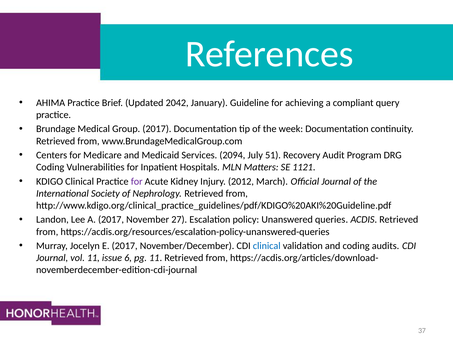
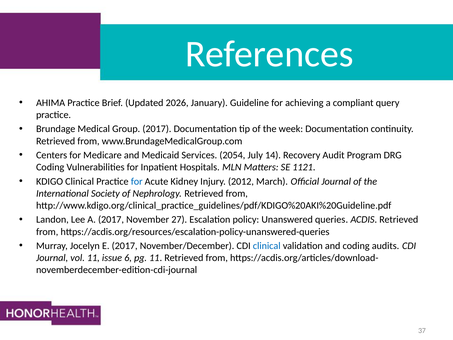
2042: 2042 -> 2026
2094: 2094 -> 2054
51: 51 -> 14
for at (137, 181) colour: purple -> blue
